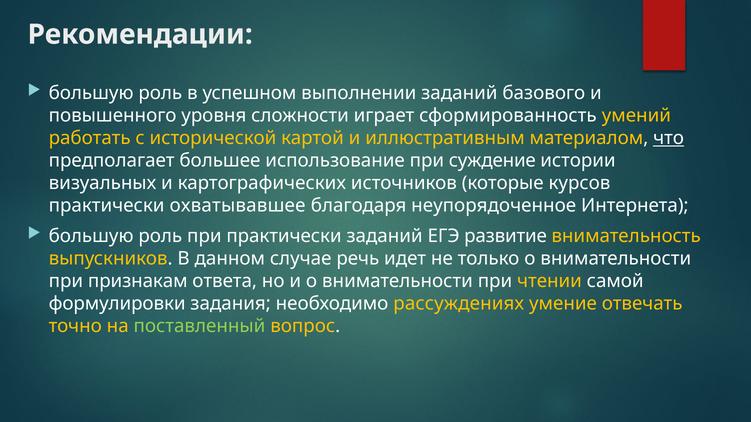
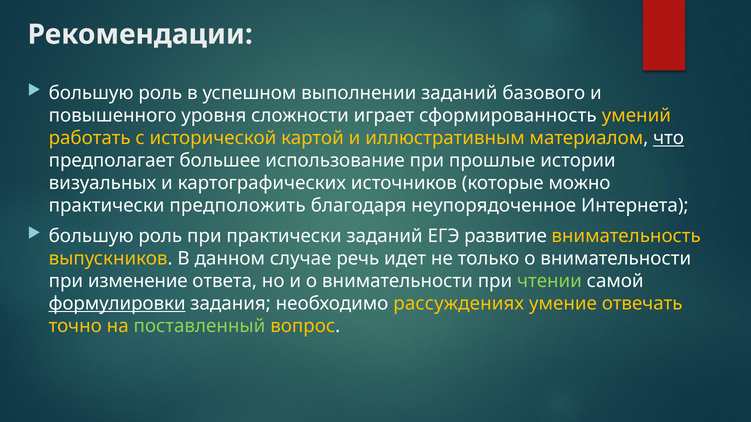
суждение: суждение -> прошлые
курсов: курсов -> можно
охватывавшее: охватывавшее -> предположить
признакам: признакам -> изменение
чтении colour: yellow -> light green
формулировки underline: none -> present
